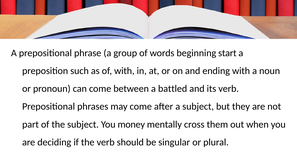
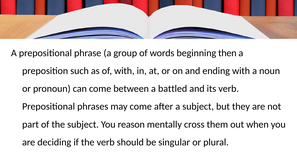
start: start -> then
money: money -> reason
